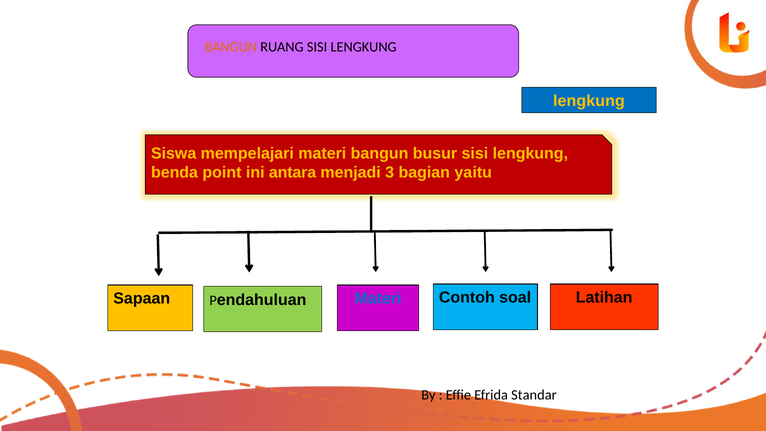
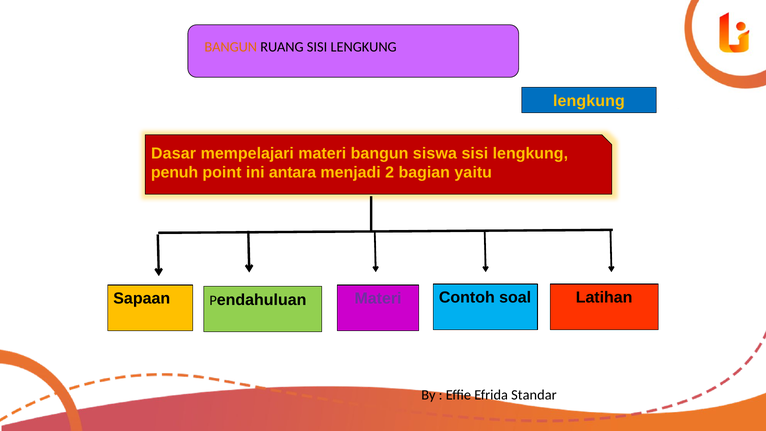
Siswa: Siswa -> Dasar
busur: busur -> siswa
benda: benda -> penuh
3: 3 -> 2
Materi at (378, 298) colour: blue -> purple
